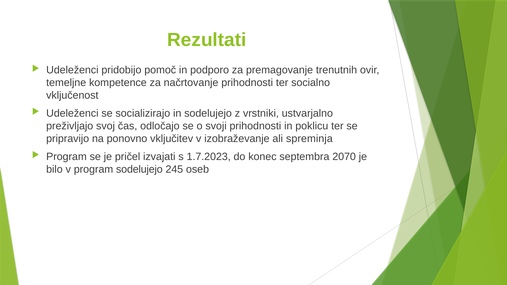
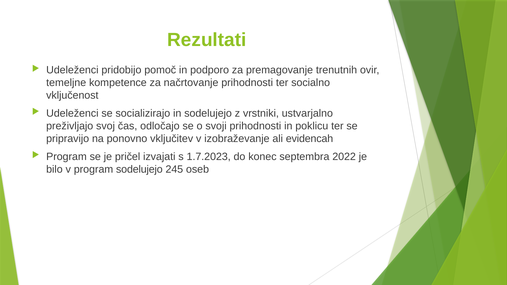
spreminja: spreminja -> evidencah
2070: 2070 -> 2022
